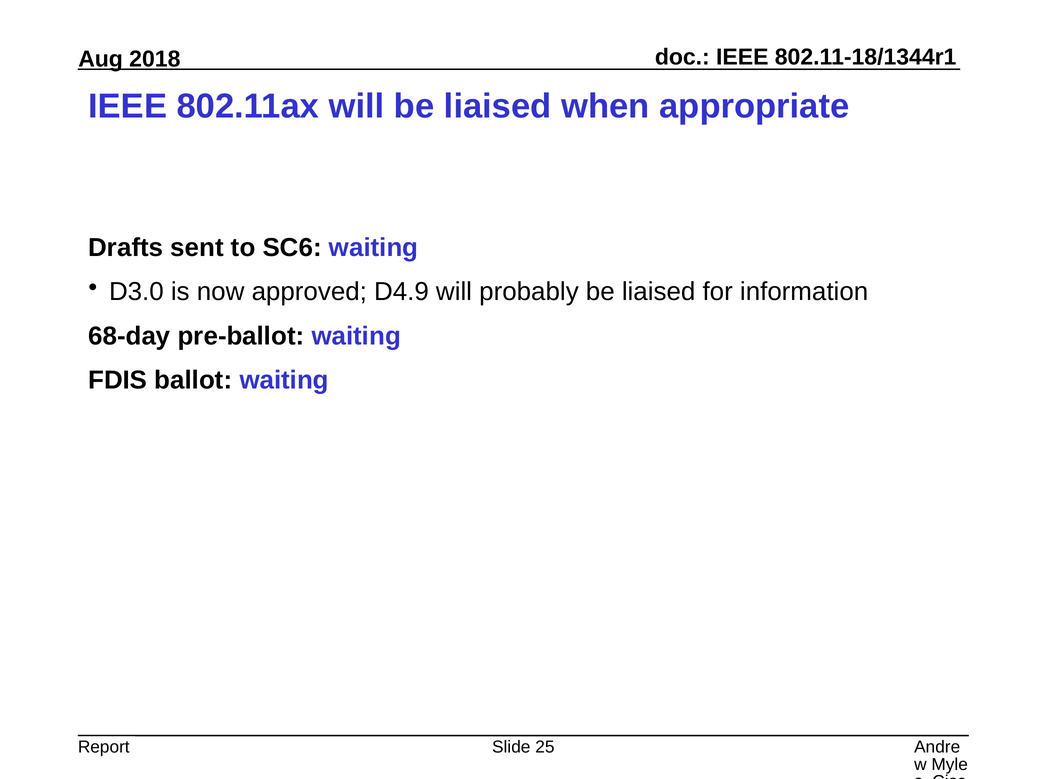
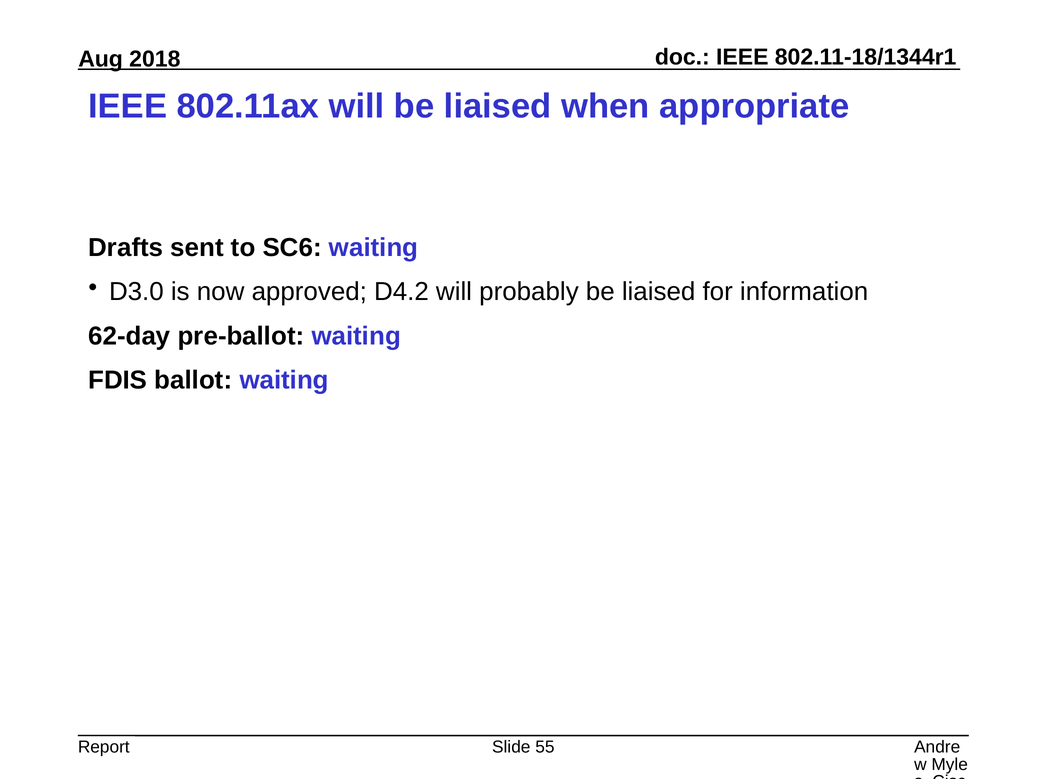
D4.9: D4.9 -> D4.2
68-day: 68-day -> 62-day
25: 25 -> 55
